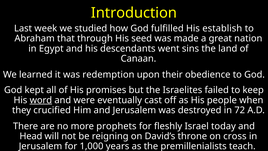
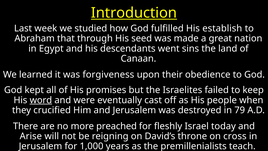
Introduction underline: none -> present
redemption: redemption -> forgiveness
72: 72 -> 79
prophets: prophets -> preached
Head: Head -> Arise
